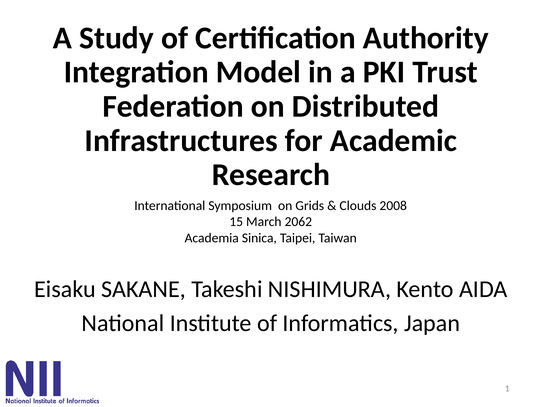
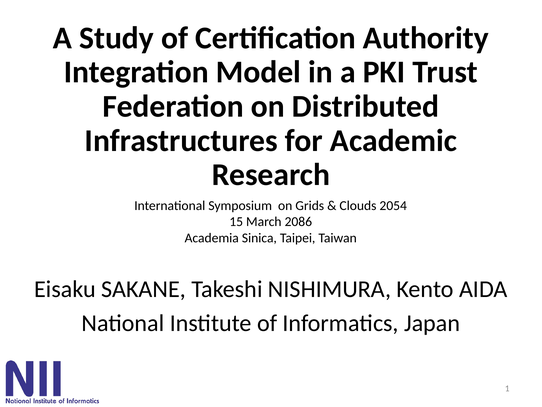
2008: 2008 -> 2054
2062: 2062 -> 2086
